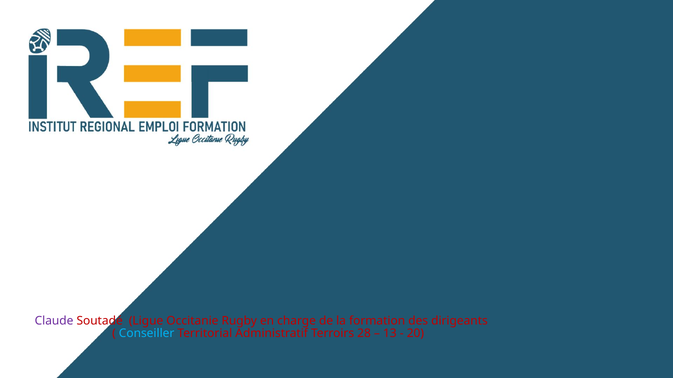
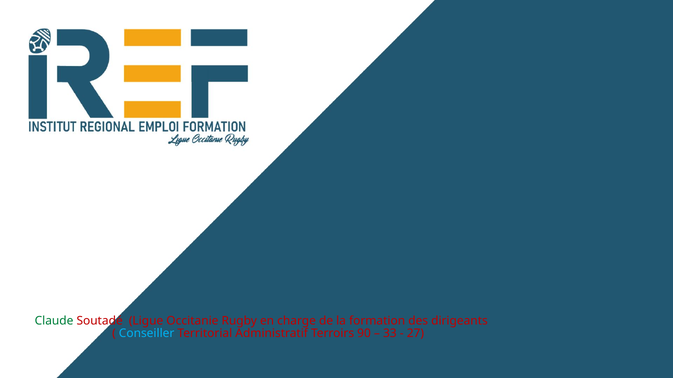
Claude colour: purple -> green
28: 28 -> 90
13: 13 -> 33
20: 20 -> 27
